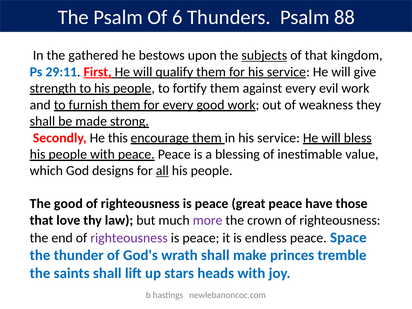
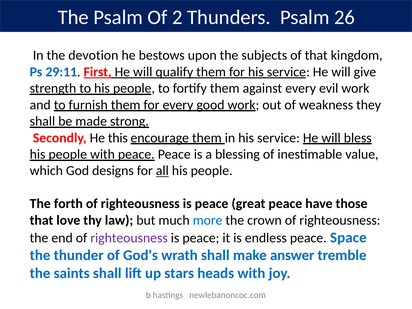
6: 6 -> 2
88: 88 -> 26
gathered: gathered -> devotion
subjects underline: present -> none
The good: good -> forth
more colour: purple -> blue
princes: princes -> answer
